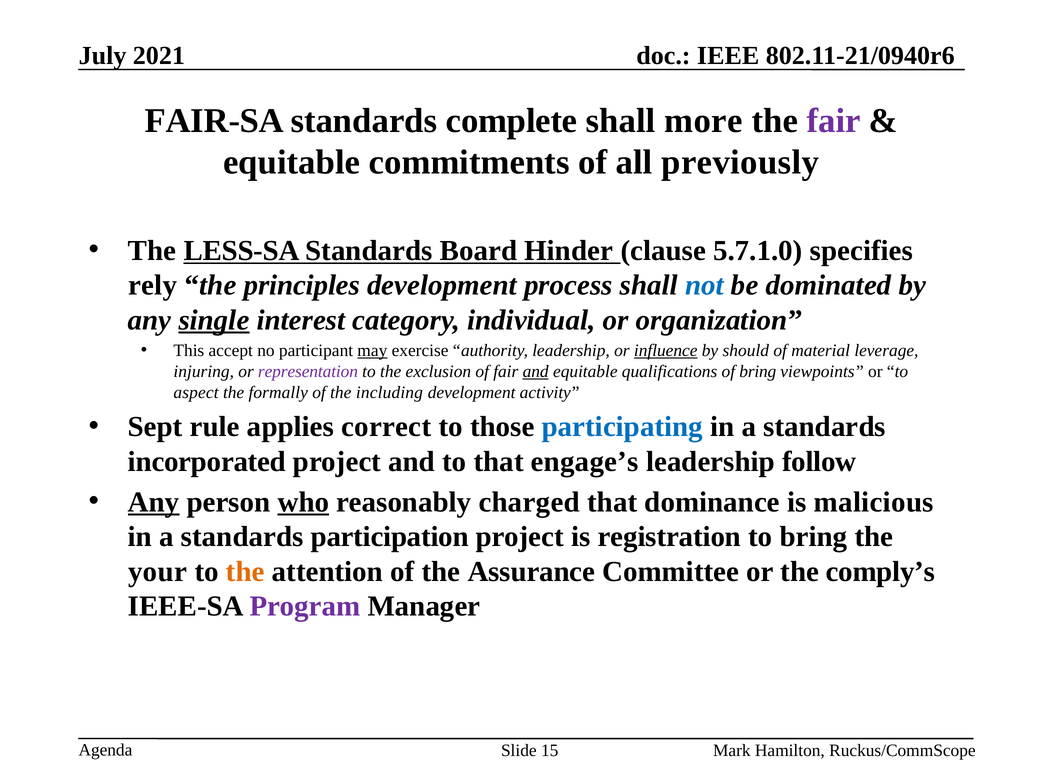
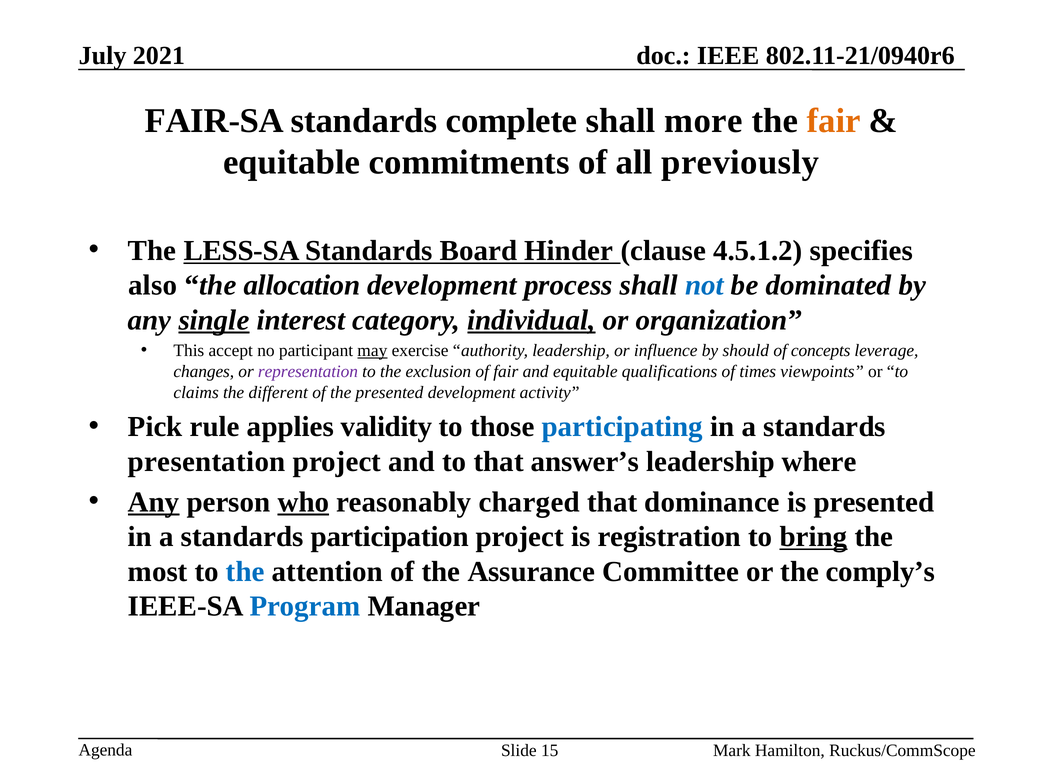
fair at (834, 121) colour: purple -> orange
5.7.1.0: 5.7.1.0 -> 4.5.1.2
rely: rely -> also
principles: principles -> allocation
individual underline: none -> present
influence underline: present -> none
material: material -> concepts
injuring: injuring -> changes
and at (536, 372) underline: present -> none
of bring: bring -> times
aspect: aspect -> claims
formally: formally -> different
the including: including -> presented
Sept: Sept -> Pick
correct: correct -> validity
incorporated: incorporated -> presentation
engage’s: engage’s -> answer’s
follow: follow -> where
is malicious: malicious -> presented
bring at (813, 537) underline: none -> present
your: your -> most
the at (245, 572) colour: orange -> blue
Program colour: purple -> blue
